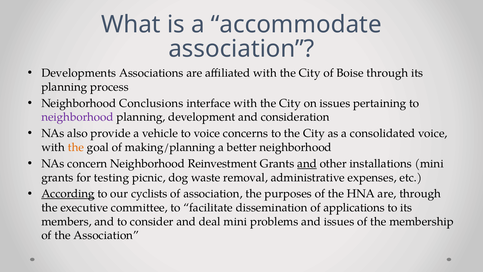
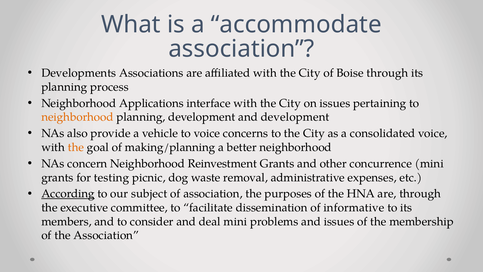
Conclusions: Conclusions -> Applications
neighborhood at (77, 117) colour: purple -> orange
and consideration: consideration -> development
and at (307, 163) underline: present -> none
installations: installations -> concurrence
cyclists: cyclists -> subject
applications: applications -> informative
